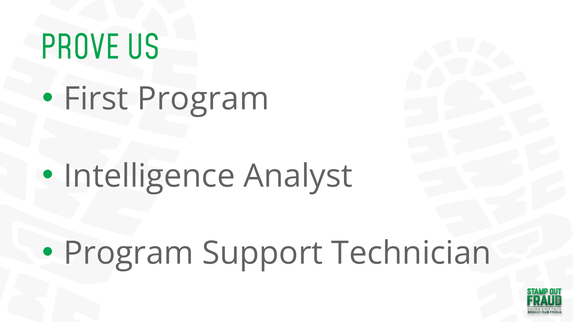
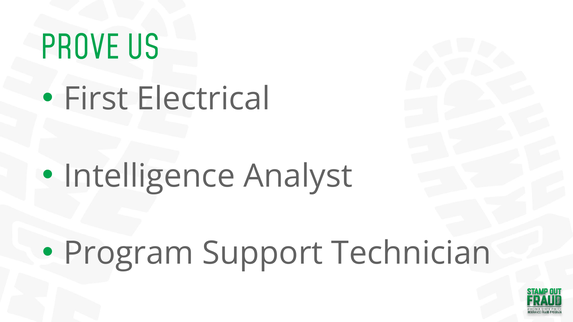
First Program: Program -> Electrical
